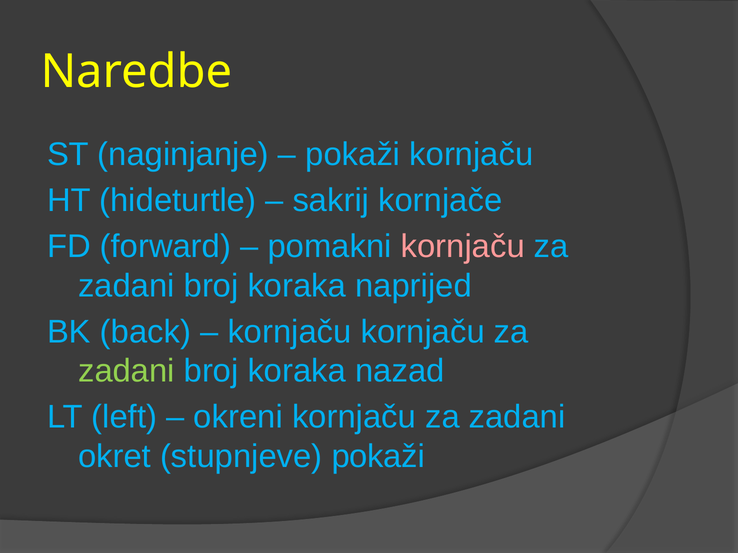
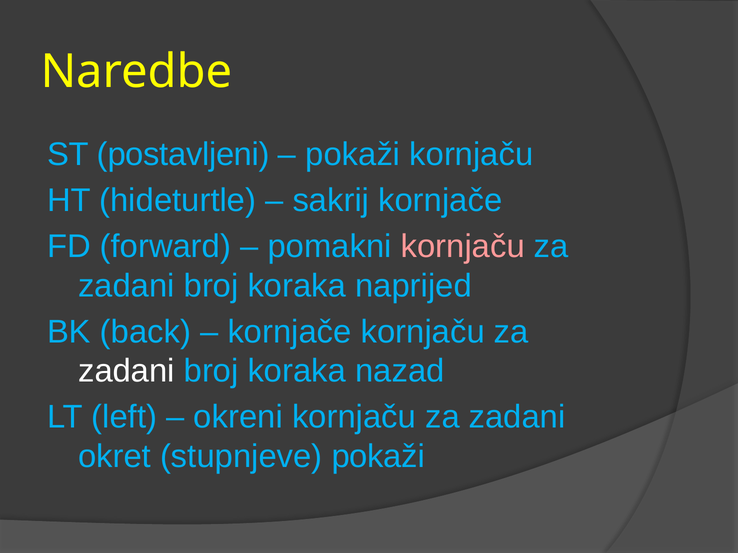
naginjanje: naginjanje -> postavljeni
kornjaču at (290, 332): kornjaču -> kornjače
zadani at (126, 371) colour: light green -> white
